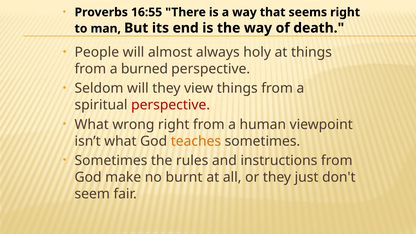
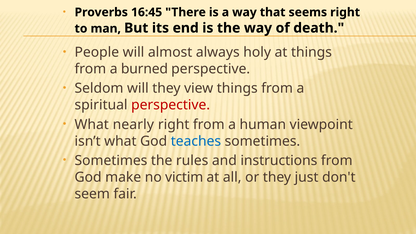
16:55: 16:55 -> 16:45
wrong: wrong -> nearly
teaches colour: orange -> blue
burnt: burnt -> victim
